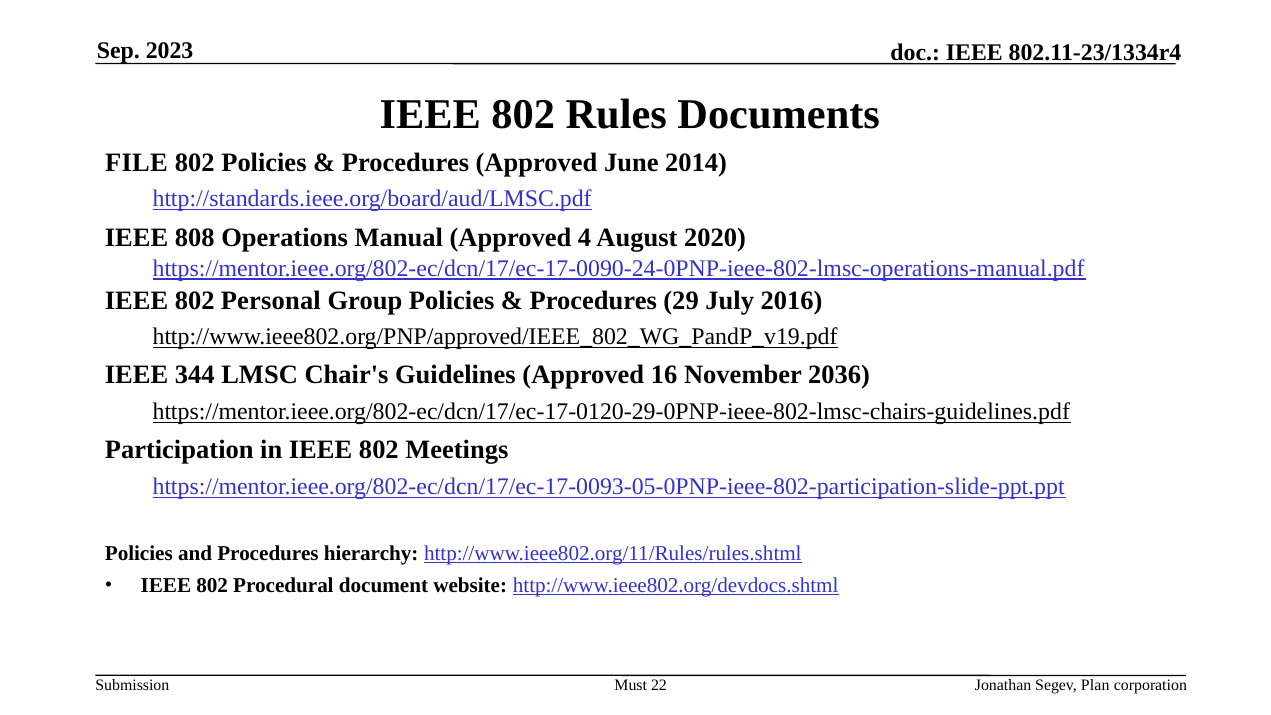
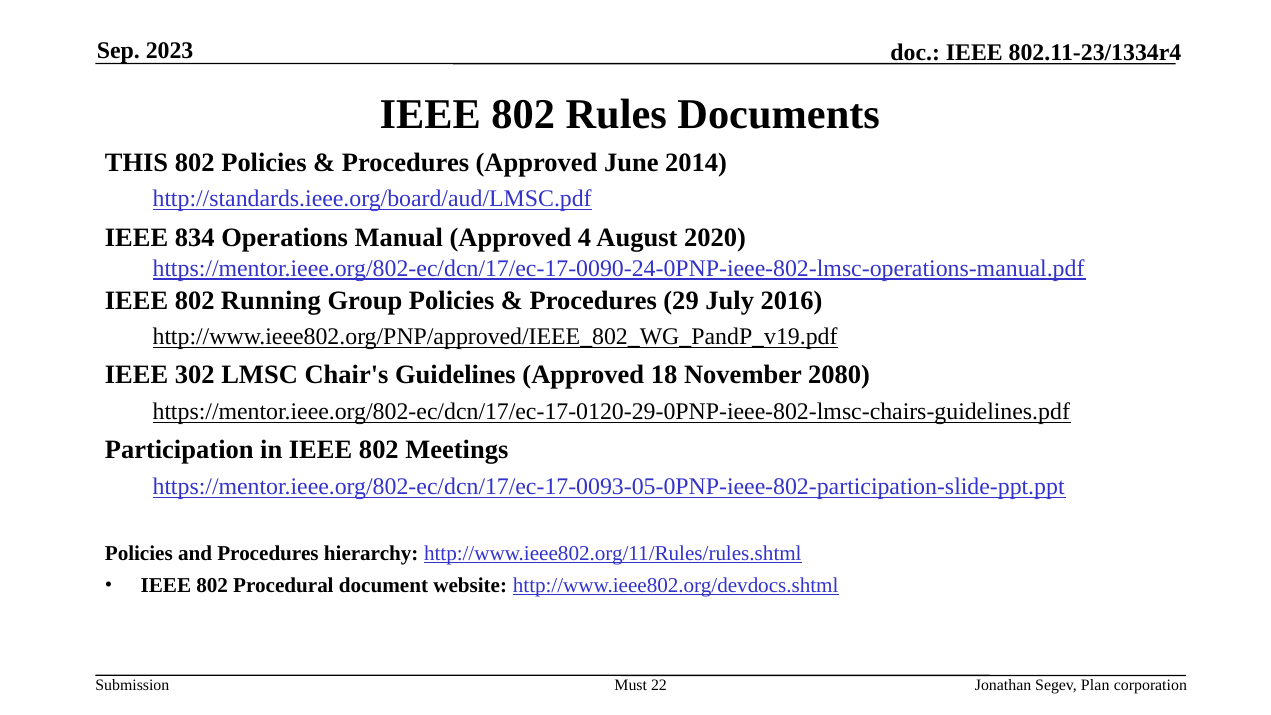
FILE: FILE -> THIS
808: 808 -> 834
Personal: Personal -> Running
344: 344 -> 302
16: 16 -> 18
2036: 2036 -> 2080
